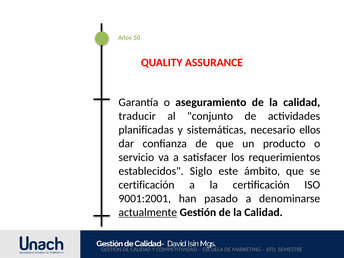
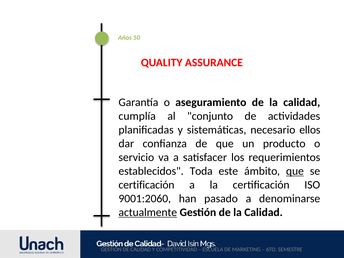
traducir: traducir -> cumplía
Siglo: Siglo -> Toda
que at (295, 171) underline: none -> present
9001:2001: 9001:2001 -> 9001:2060
